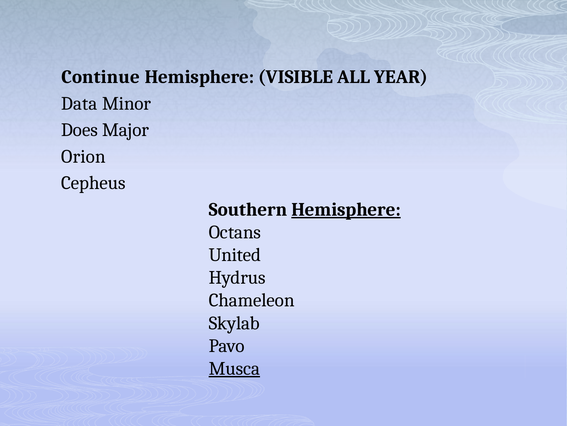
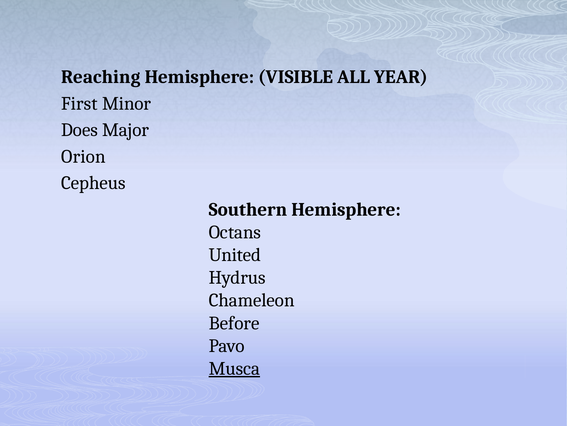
Continue: Continue -> Reaching
Data: Data -> First
Hemisphere at (346, 209) underline: present -> none
Skylab: Skylab -> Before
